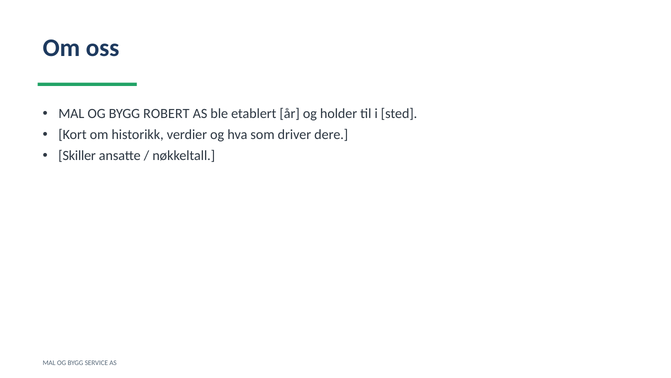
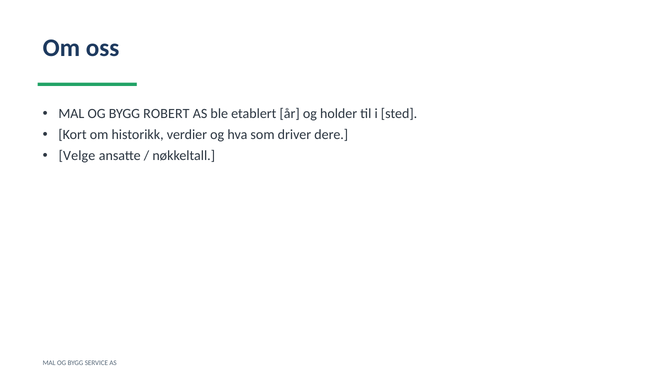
Skiller: Skiller -> Velge
